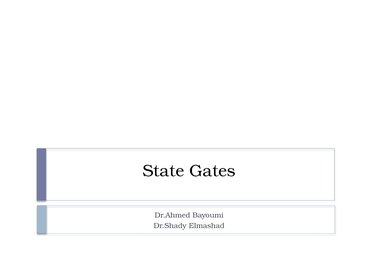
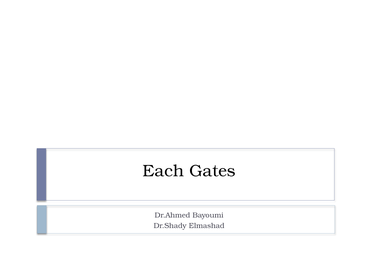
State: State -> Each
